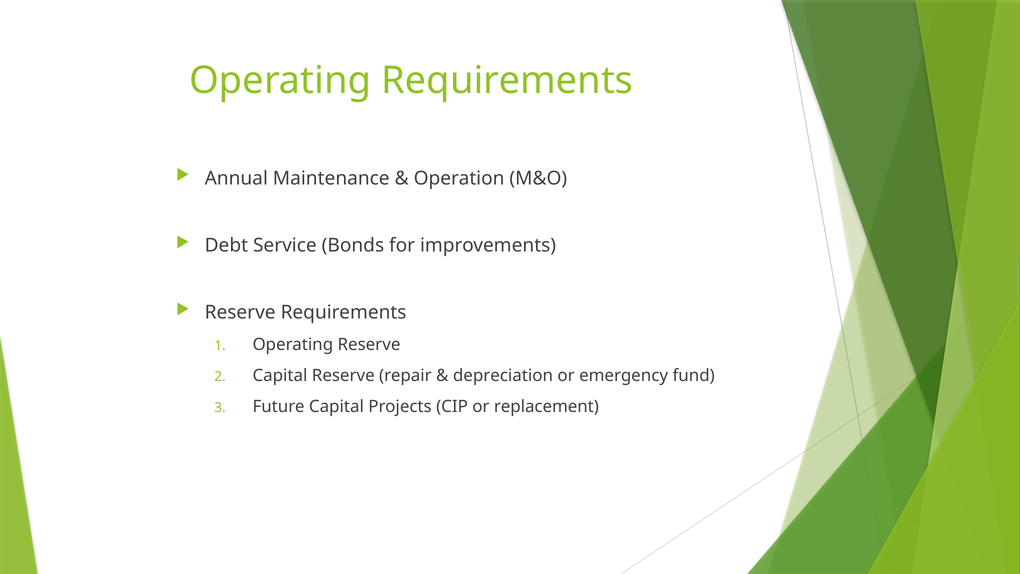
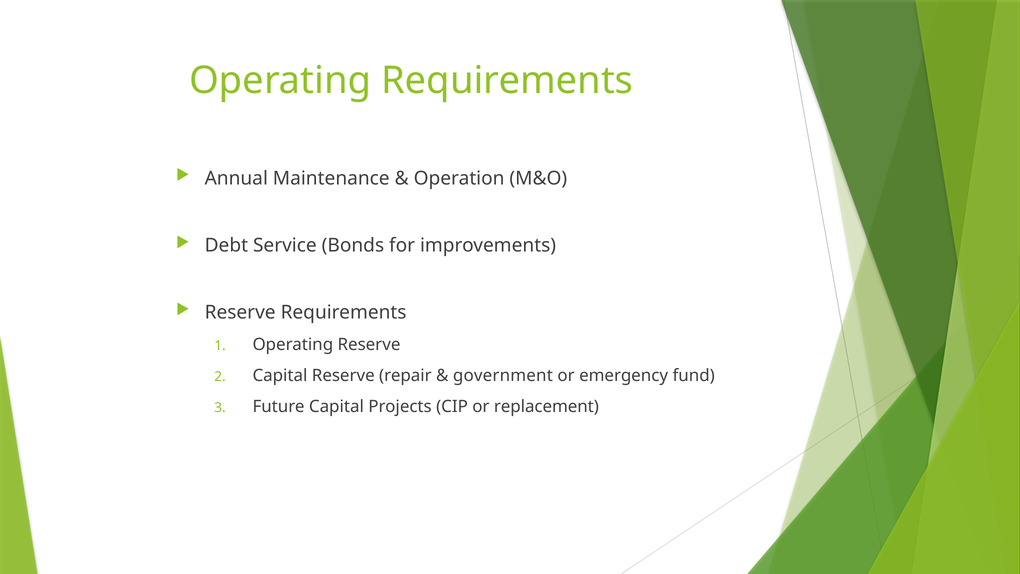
depreciation: depreciation -> government
